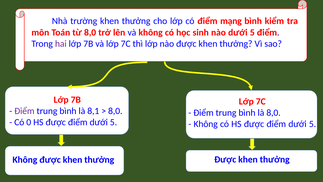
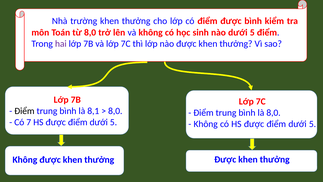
điểm mạng: mạng -> được
Điểm at (24, 111) colour: purple -> black
0: 0 -> 7
